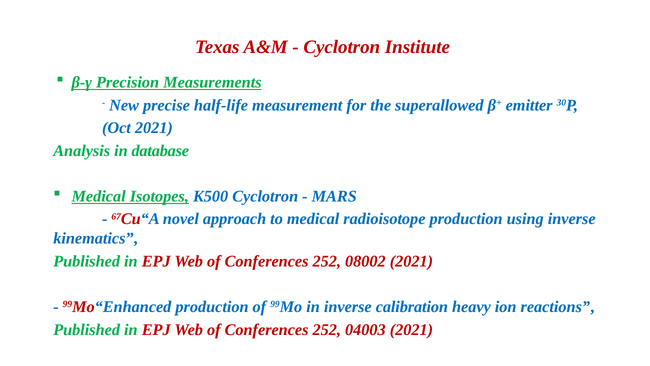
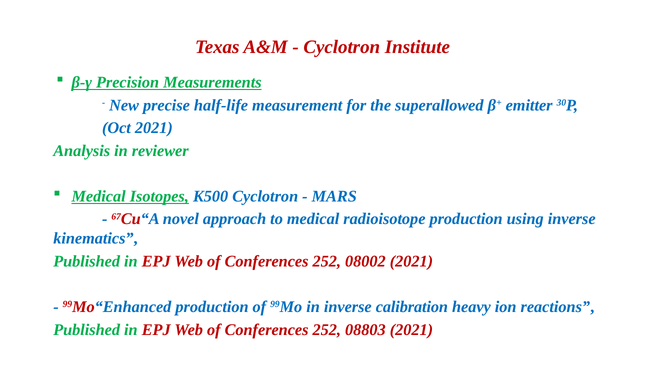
database: database -> reviewer
04003: 04003 -> 08803
